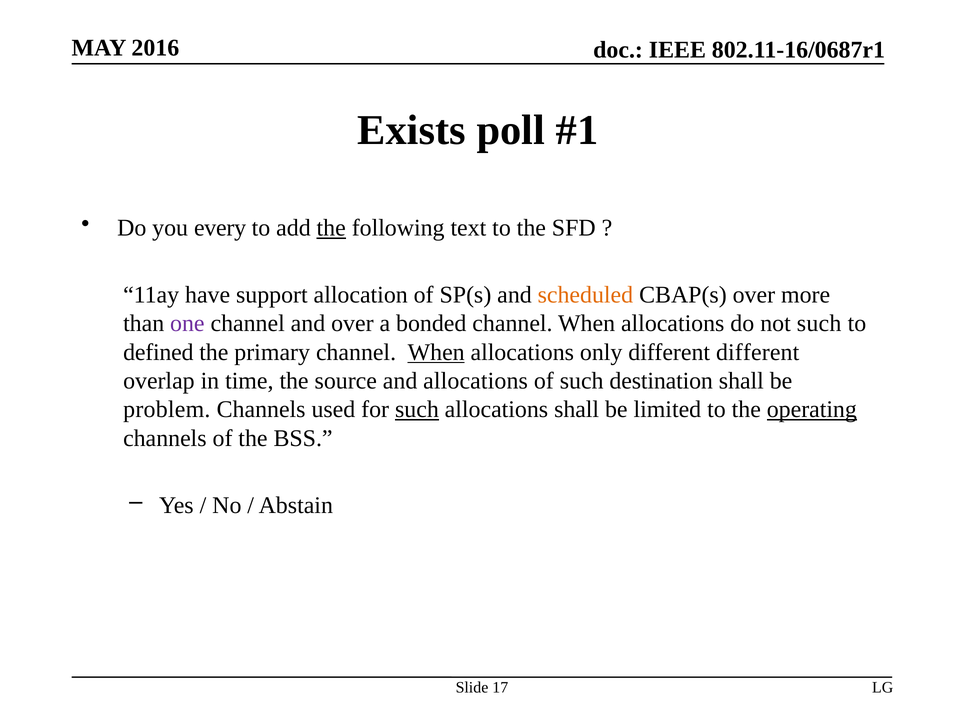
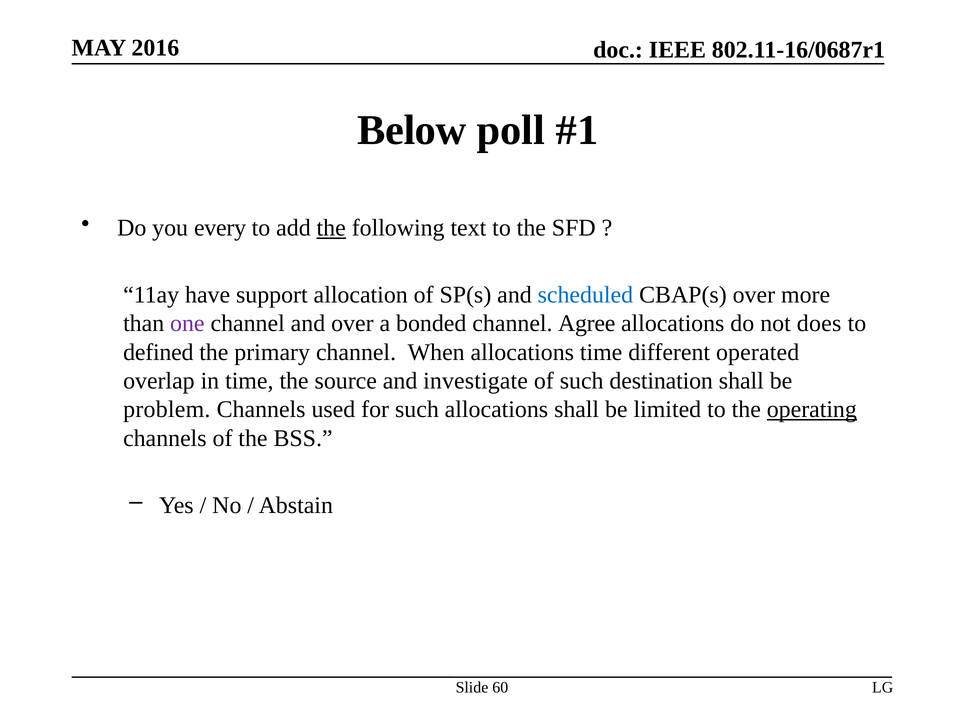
Exists: Exists -> Below
scheduled colour: orange -> blue
bonded channel When: When -> Agree
not such: such -> does
When at (436, 352) underline: present -> none
allocations only: only -> time
different different: different -> operated
and allocations: allocations -> investigate
such at (417, 410) underline: present -> none
17: 17 -> 60
